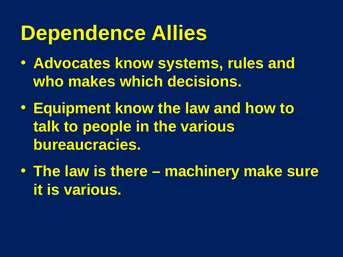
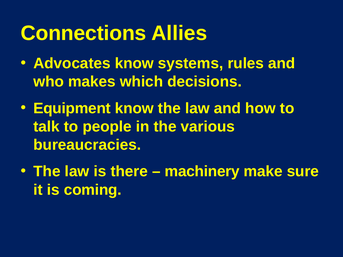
Dependence: Dependence -> Connections
is various: various -> coming
